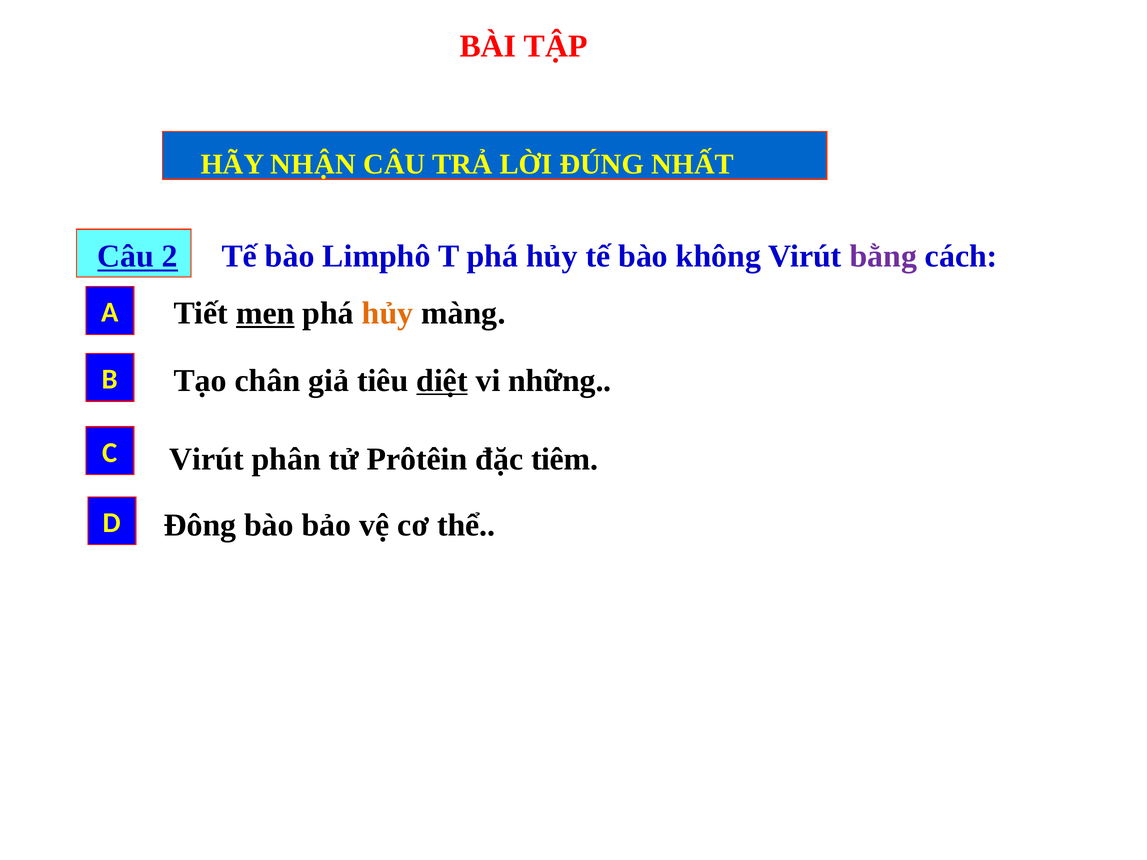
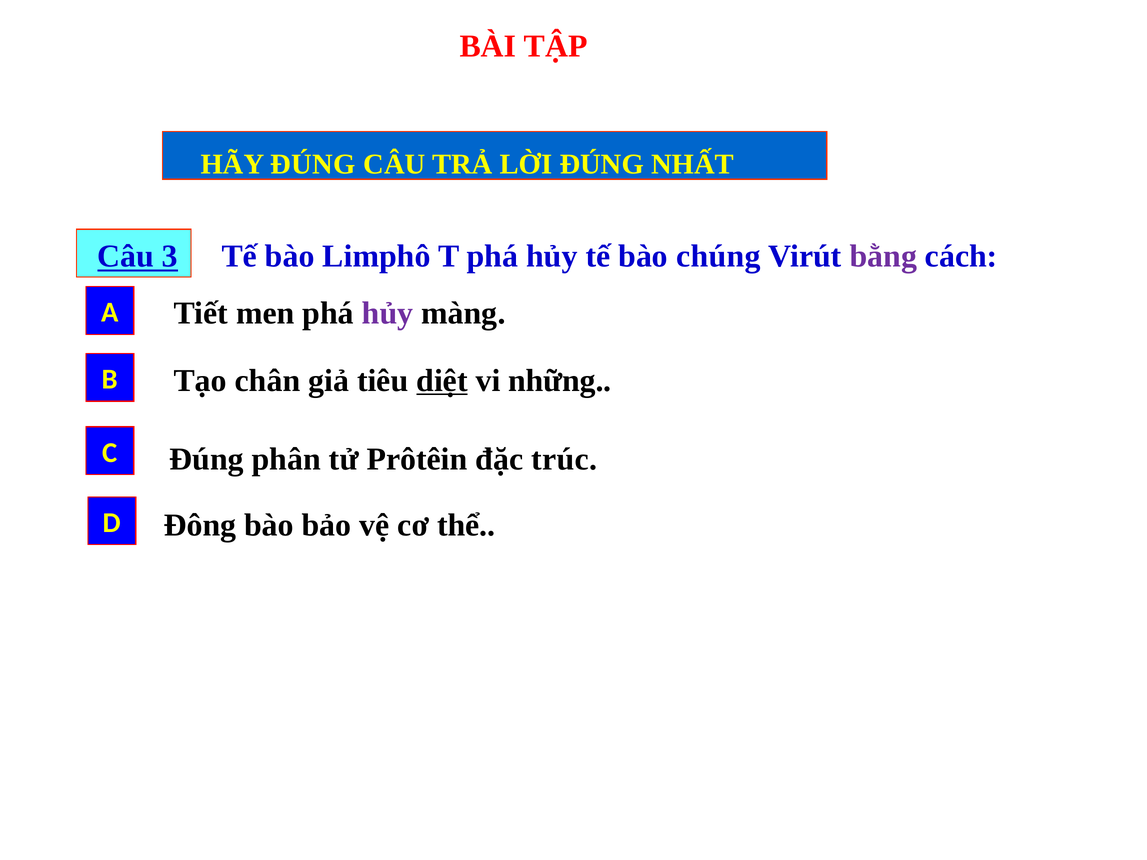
HÃY NHẬN: NHẬN -> ĐÚNG
2: 2 -> 3
không: không -> chúng
men underline: present -> none
hủy at (388, 313) colour: orange -> purple
C Virút: Virút -> Đúng
tiêm: tiêm -> trúc
